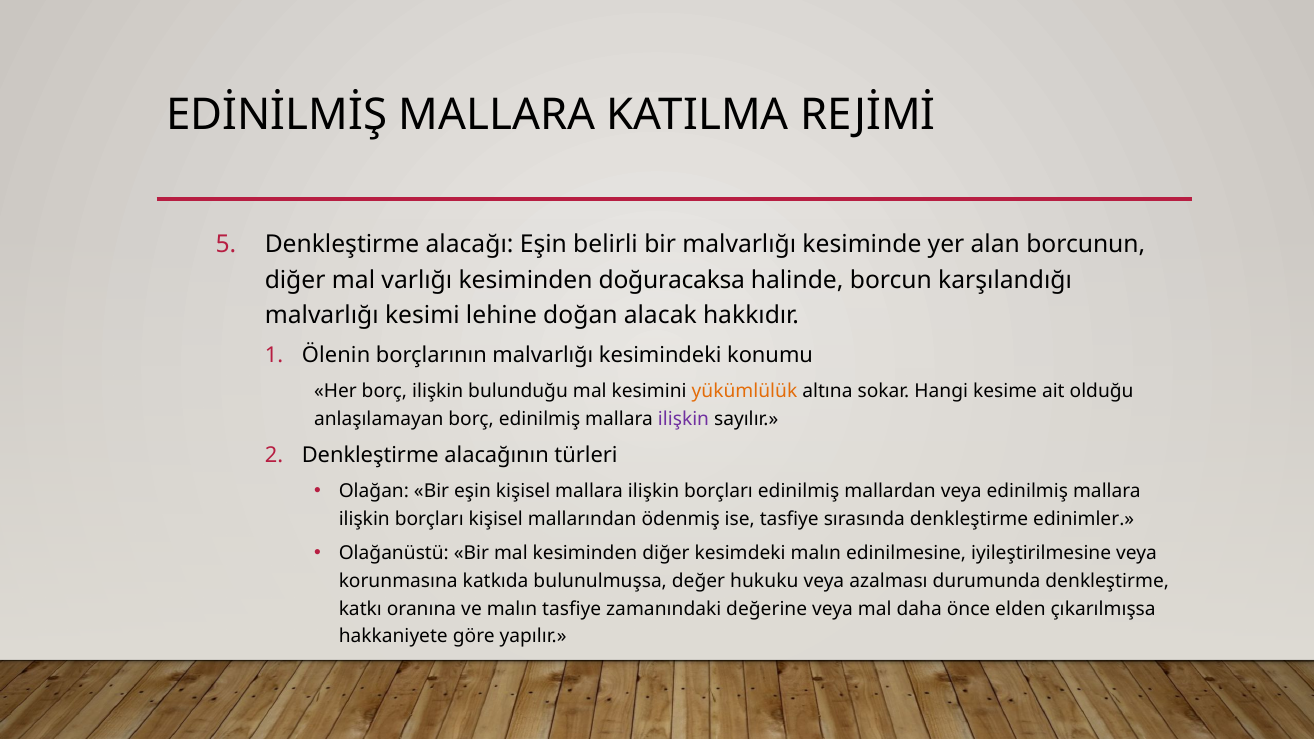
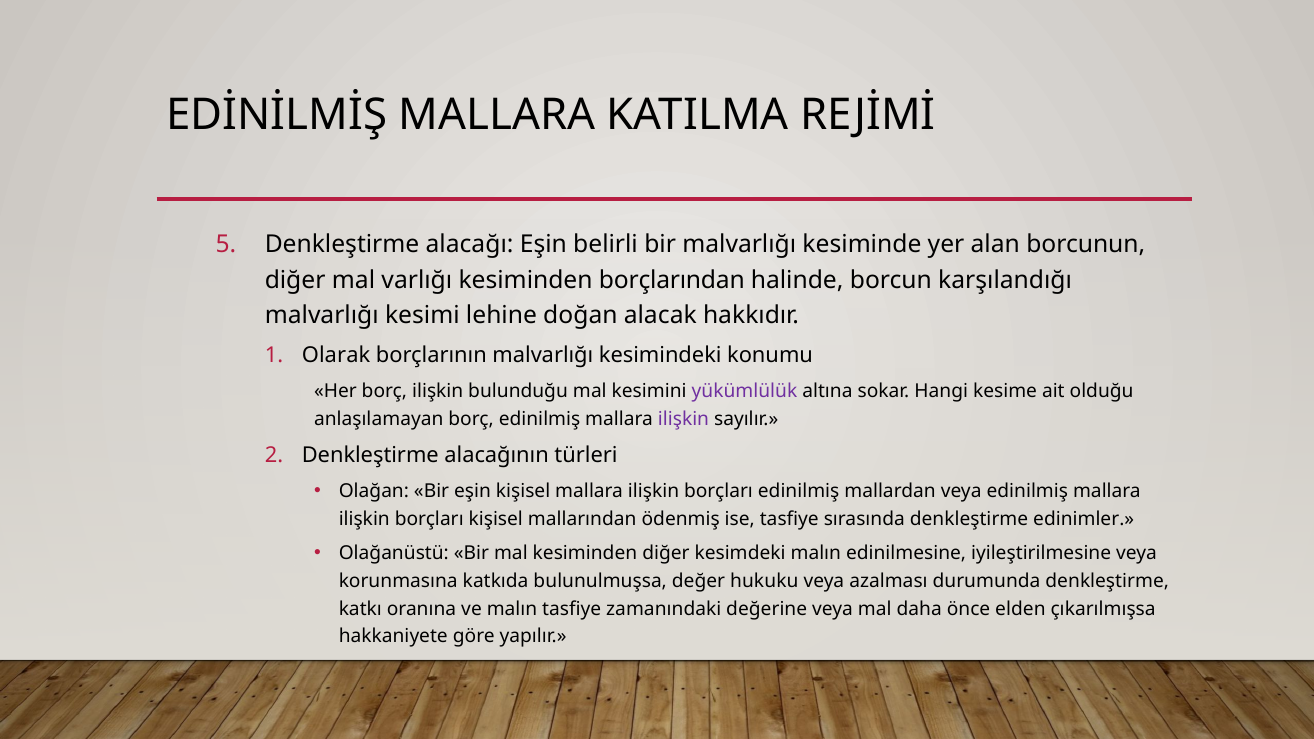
doğuracaksa: doğuracaksa -> borçlarından
Ölenin: Ölenin -> Olarak
yükümlülük colour: orange -> purple
